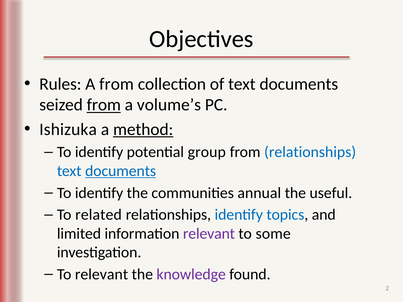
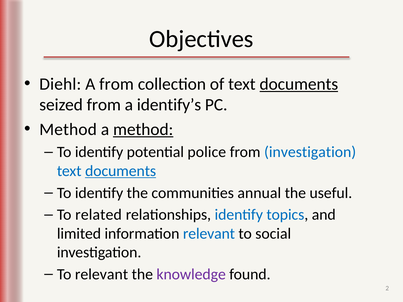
Rules: Rules -> Diehl
documents at (299, 84) underline: none -> present
from at (104, 105) underline: present -> none
volume’s: volume’s -> identify’s
Ishizuka at (68, 129): Ishizuka -> Method
group: group -> police
from relationships: relationships -> investigation
relevant at (209, 234) colour: purple -> blue
some: some -> social
